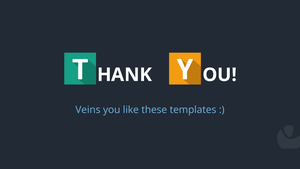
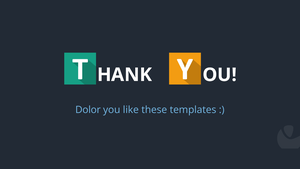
Veins: Veins -> Dolor
